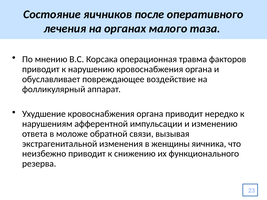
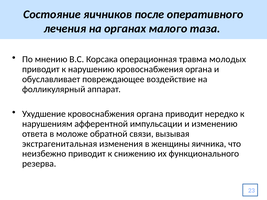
факторов: факторов -> молодых
экстрагенитальной: экстрагенитальной -> экстрагенитальная
